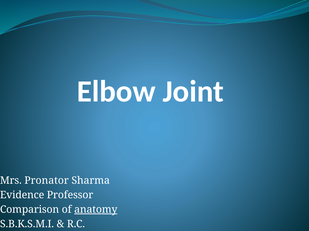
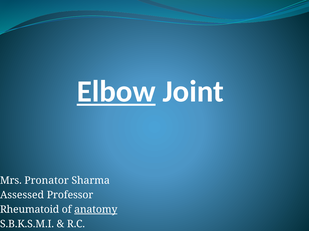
Elbow underline: none -> present
Evidence: Evidence -> Assessed
Comparison: Comparison -> Rheumatoid
